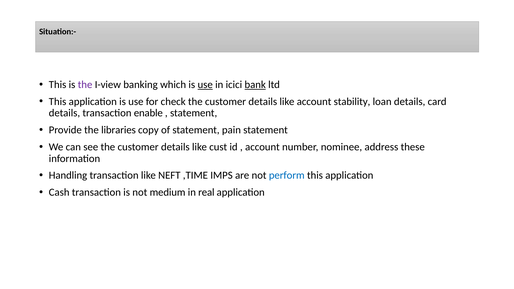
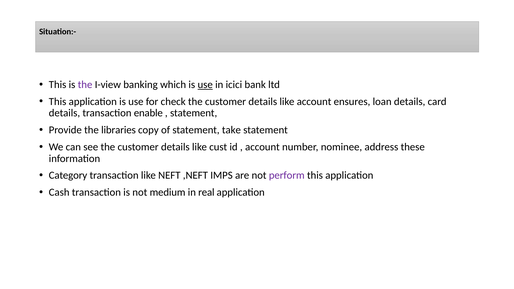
bank underline: present -> none
stability: stability -> ensures
pain: pain -> take
Handling: Handling -> Category
,TIME: ,TIME -> ,NEFT
perform colour: blue -> purple
